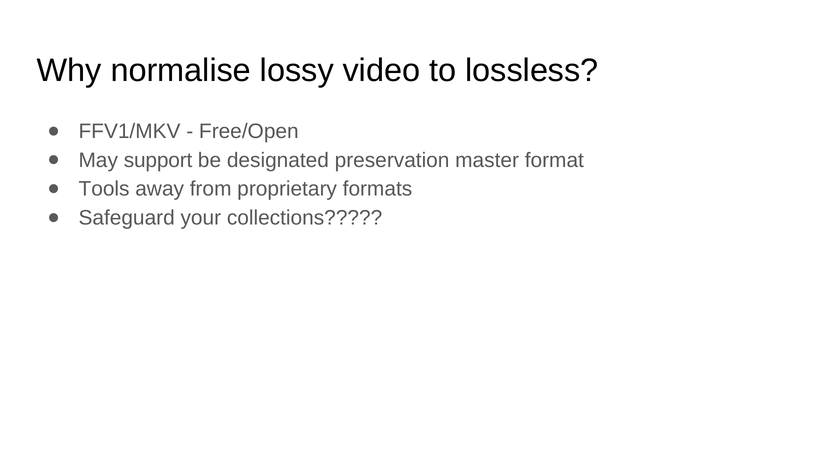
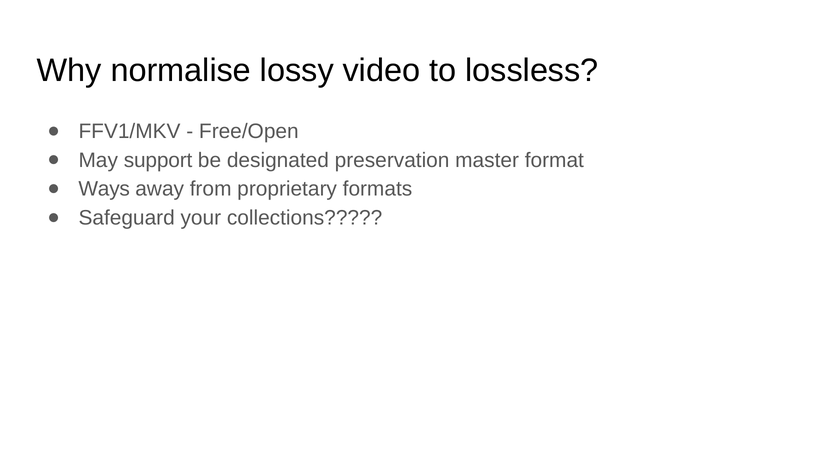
Tools: Tools -> Ways
